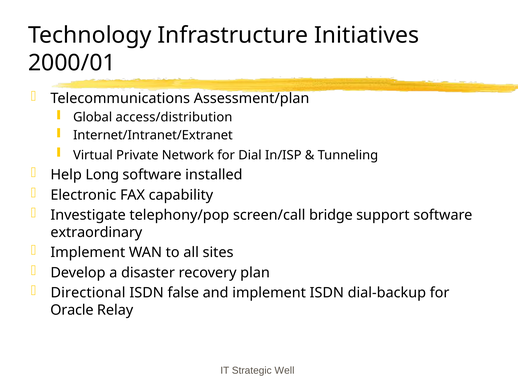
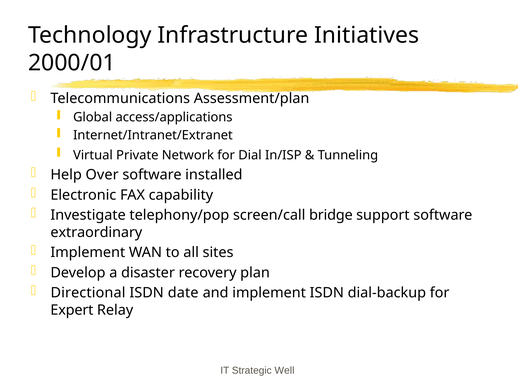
access/distribution: access/distribution -> access/applications
Long: Long -> Over
false: false -> date
Oracle: Oracle -> Expert
